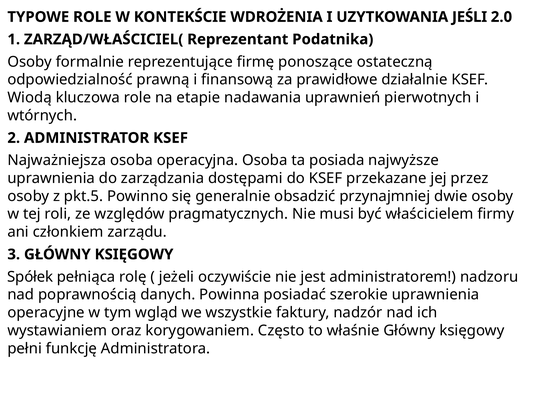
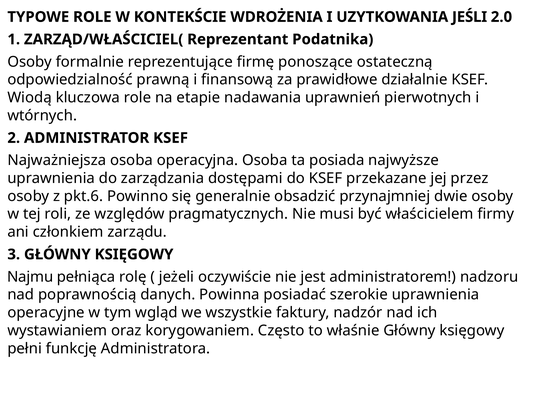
pkt.5: pkt.5 -> pkt.6
Spółek: Spółek -> Najmu
